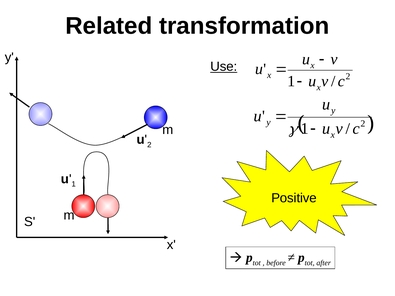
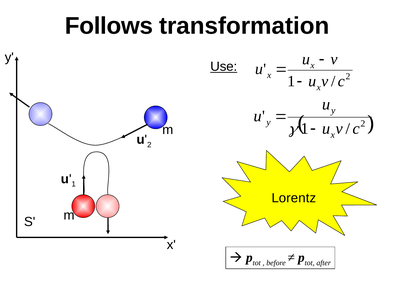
Related: Related -> Follows
Positive: Positive -> Lorentz
